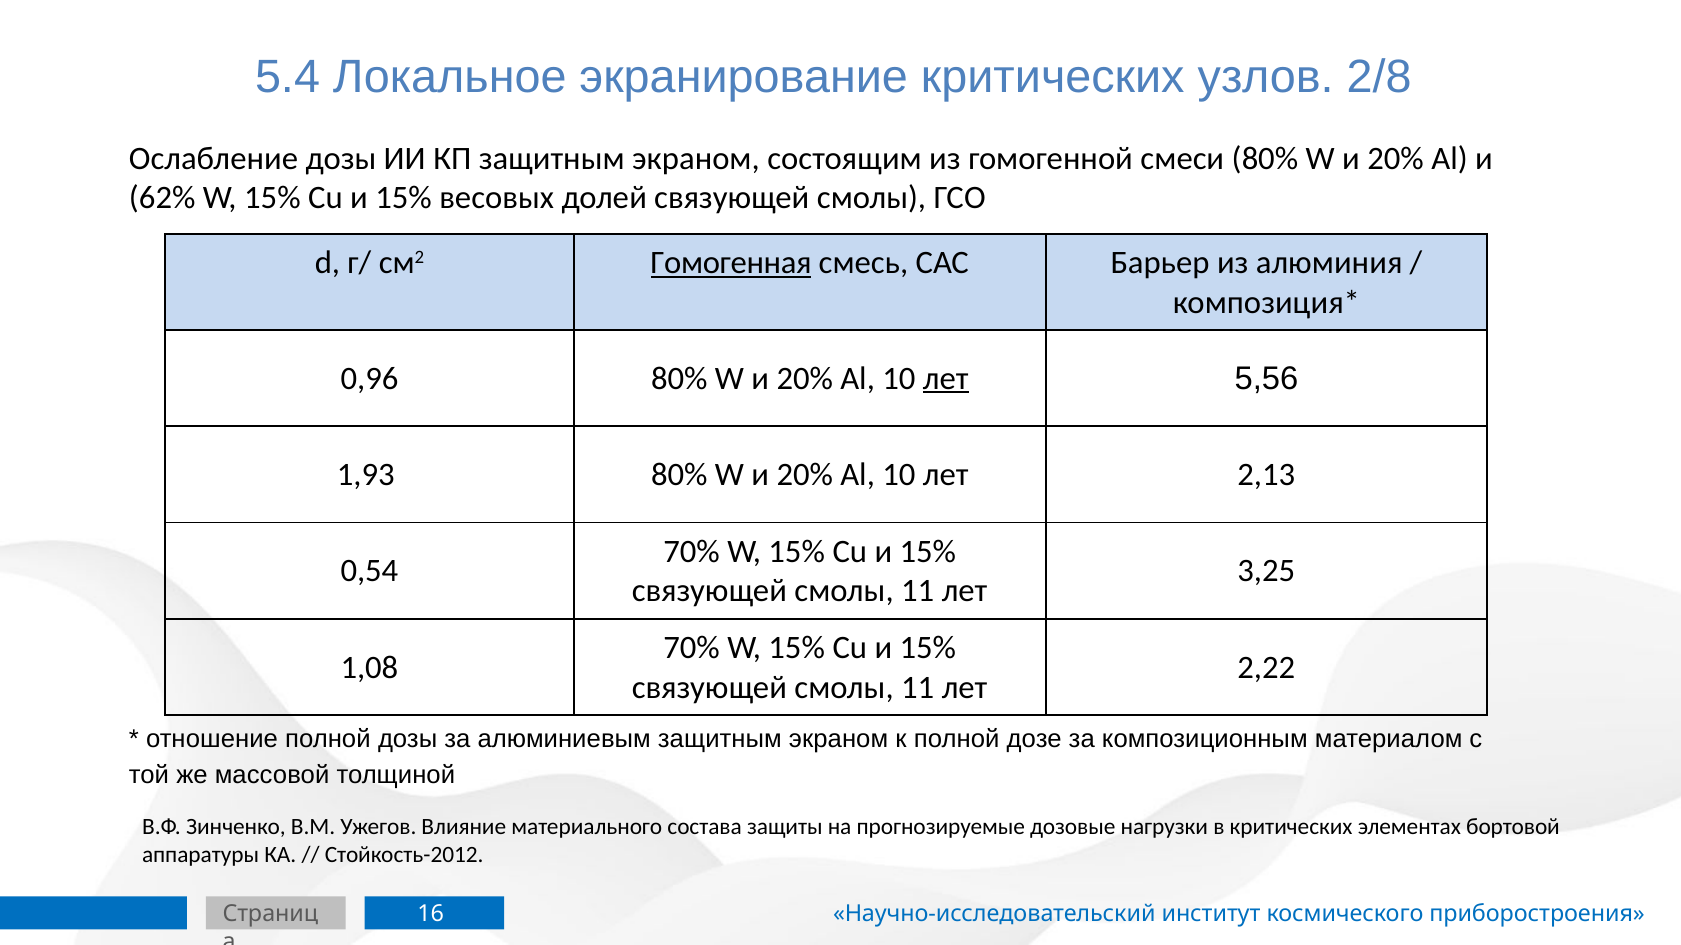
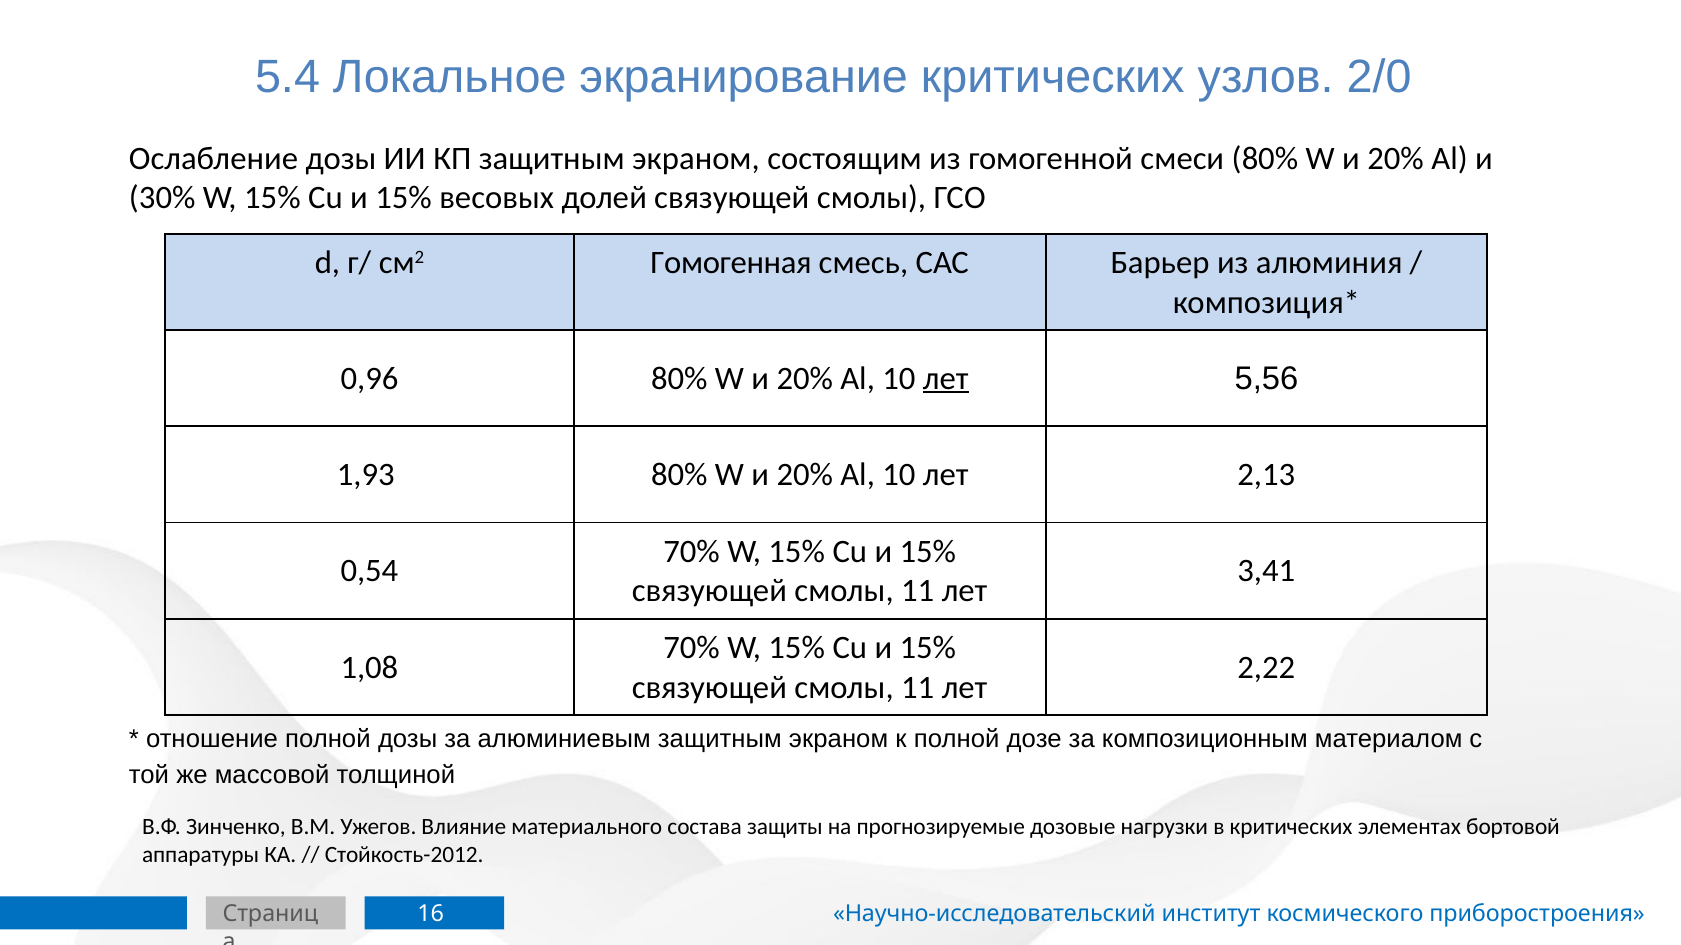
2/8: 2/8 -> 2/0
62%: 62% -> 30%
Гомогенная underline: present -> none
3,25: 3,25 -> 3,41
